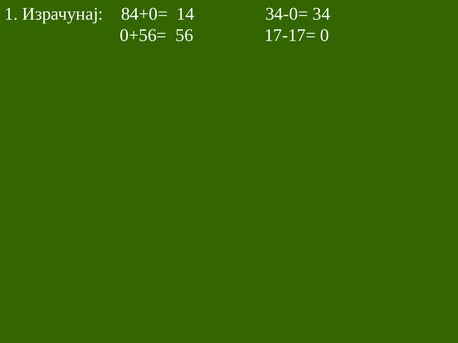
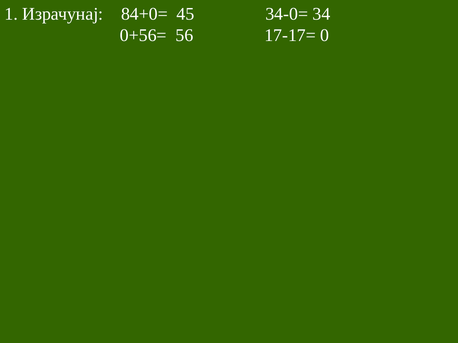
14: 14 -> 45
